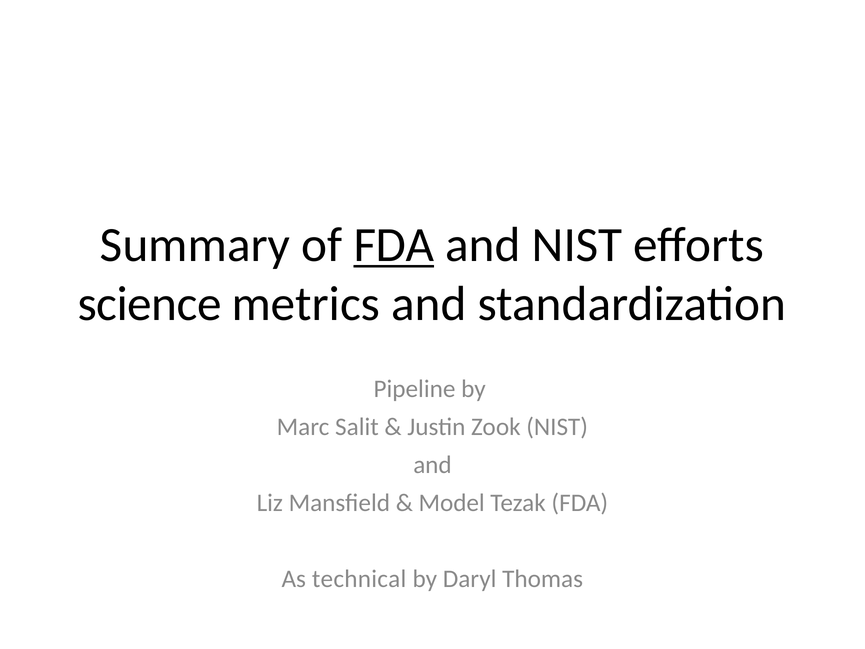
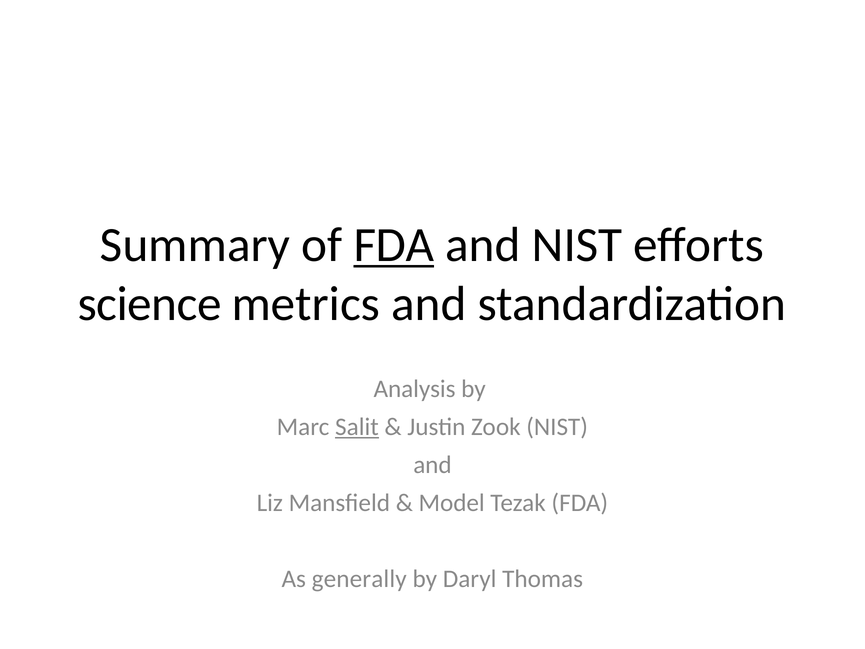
Pipeline: Pipeline -> Analysis
Salit underline: none -> present
technical: technical -> generally
